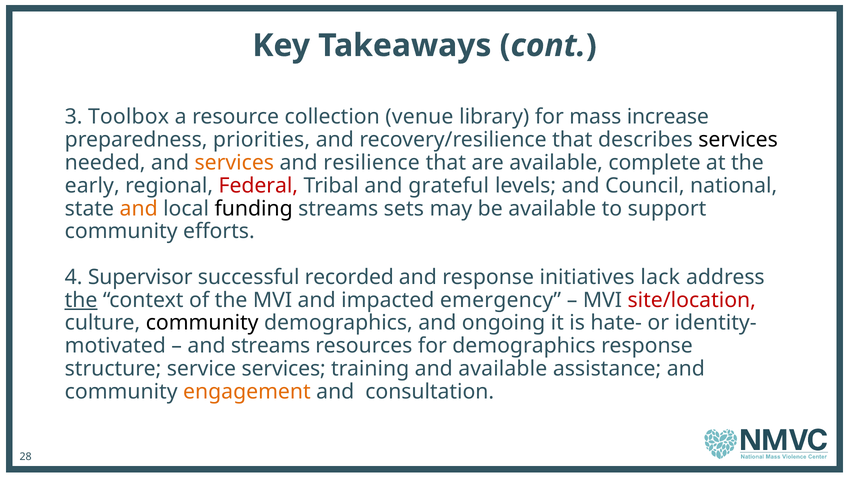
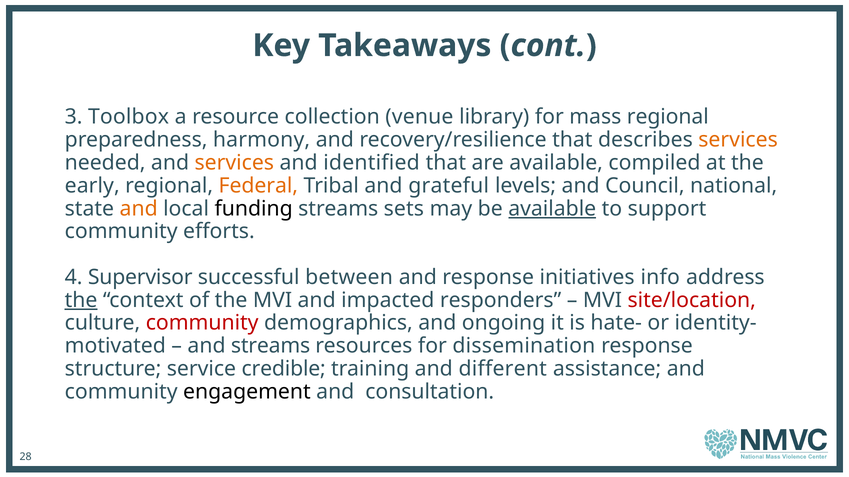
mass increase: increase -> regional
priorities: priorities -> harmony
services at (738, 140) colour: black -> orange
resilience: resilience -> identified
complete: complete -> compiled
Federal colour: red -> orange
available at (552, 209) underline: none -> present
recorded: recorded -> between
lack: lack -> info
emergency: emergency -> responders
community at (202, 323) colour: black -> red
for demographics: demographics -> dissemination
service services: services -> credible
and available: available -> different
engagement colour: orange -> black
